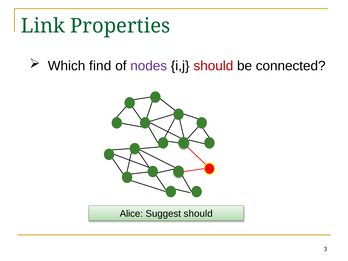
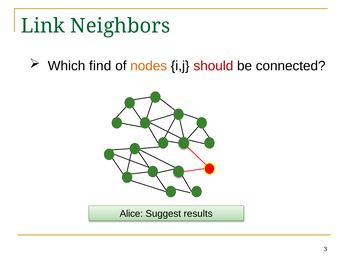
Properties: Properties -> Neighbors
nodes colour: purple -> orange
Suggest should: should -> results
